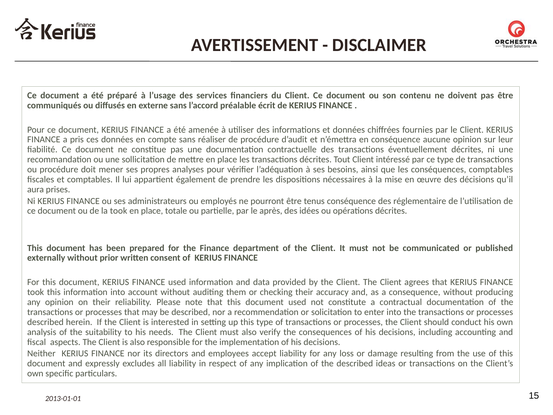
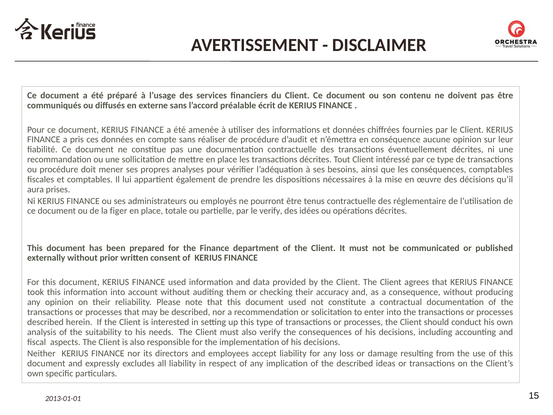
tenus conséquence: conséquence -> contractuelle
la took: took -> figer
le après: après -> verify
